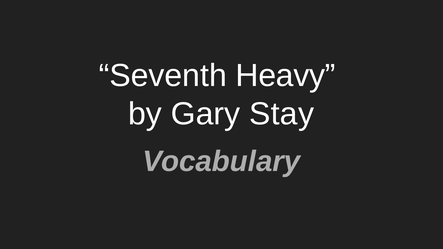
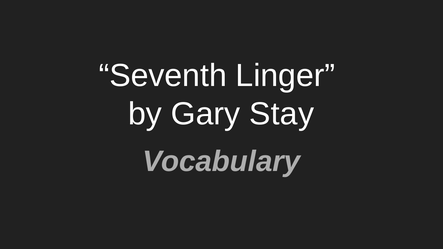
Heavy: Heavy -> Linger
